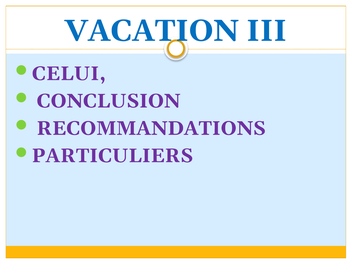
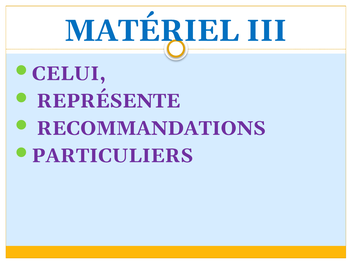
VACATION: VACATION -> MATÉRIEL
CONCLUSION: CONCLUSION -> REPRÉSENTE
